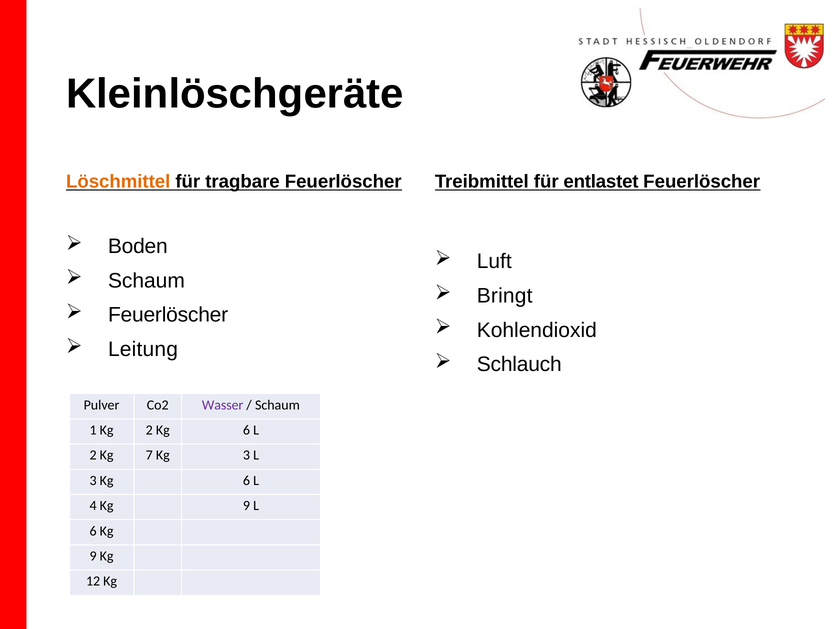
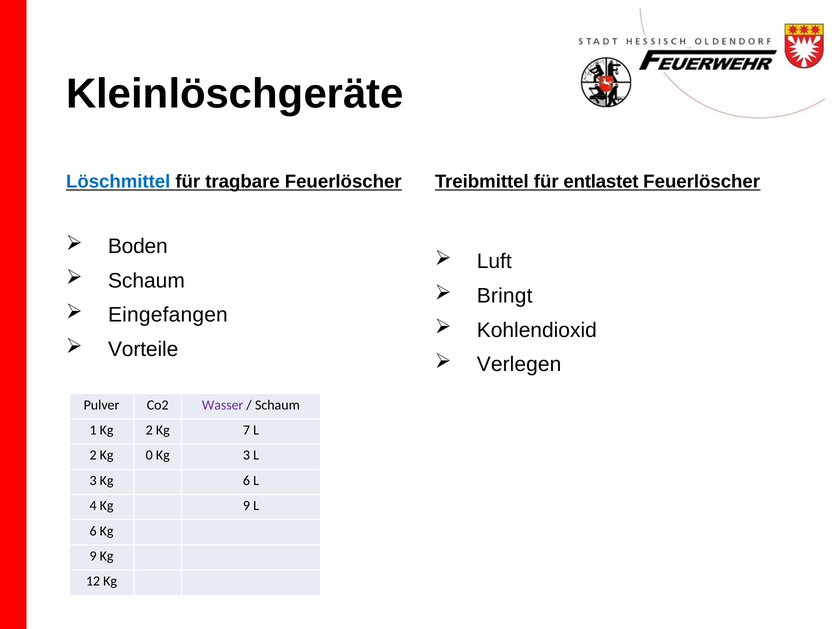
Löschmittel colour: orange -> blue
Feuerlöscher at (168, 315): Feuerlöscher -> Eingefangen
Leitung: Leitung -> Vorteile
Schlauch: Schlauch -> Verlegen
2 Kg 6: 6 -> 7
7: 7 -> 0
